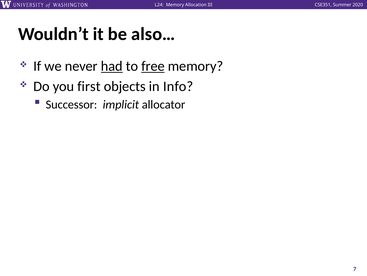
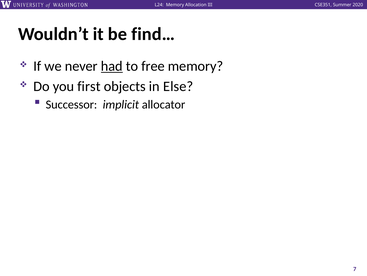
also…: also… -> find…
free underline: present -> none
Info: Info -> Else
